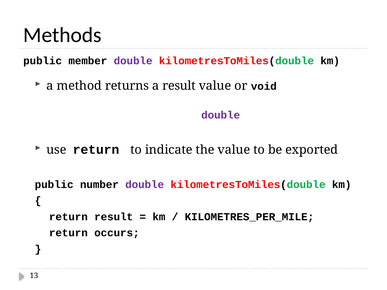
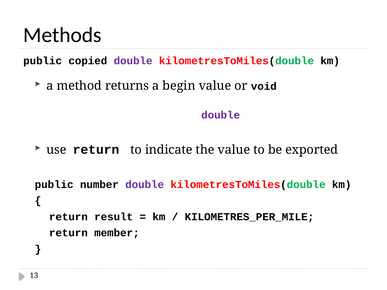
member: member -> copied
a result: result -> begin
occurs: occurs -> member
